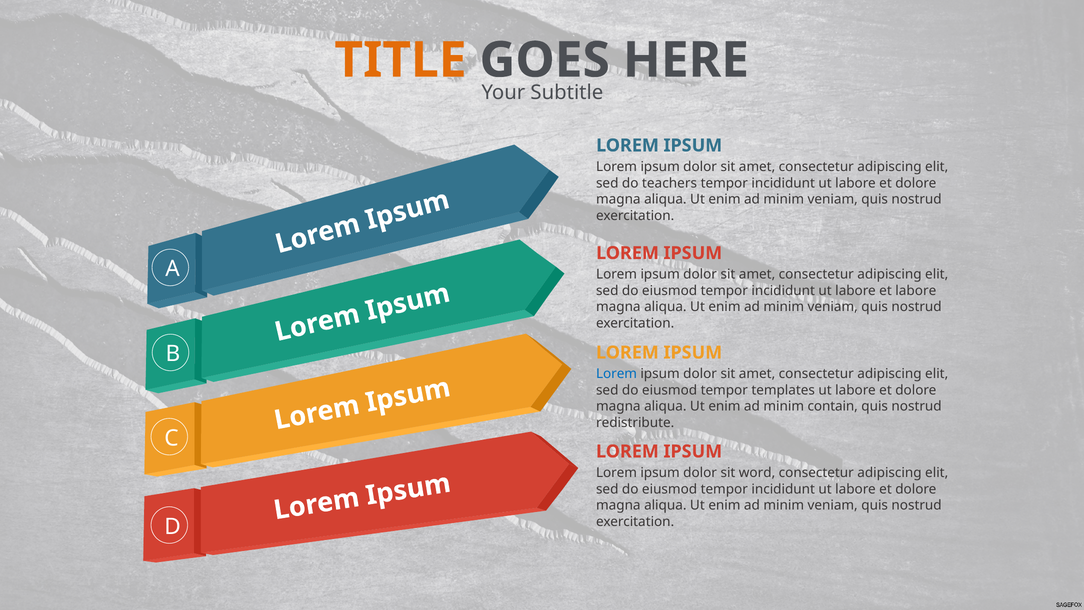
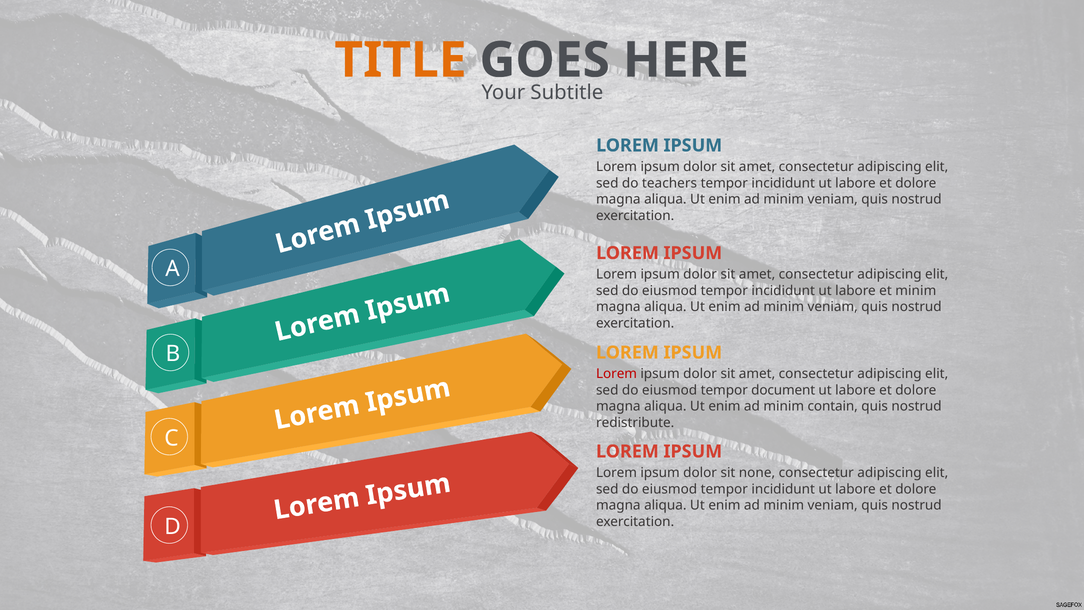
et labore: labore -> minim
Lorem at (617, 374) colour: blue -> red
templates: templates -> document
word: word -> none
